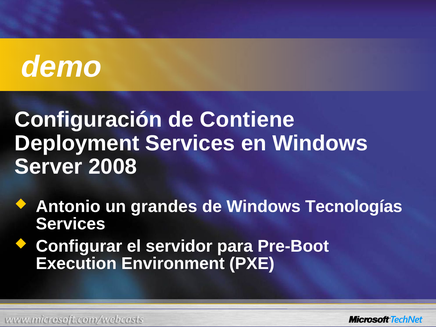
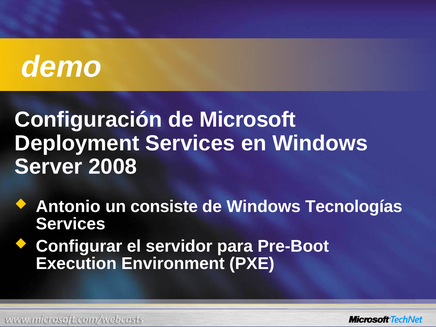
Contiene: Contiene -> Microsoft
grandes: grandes -> consiste
